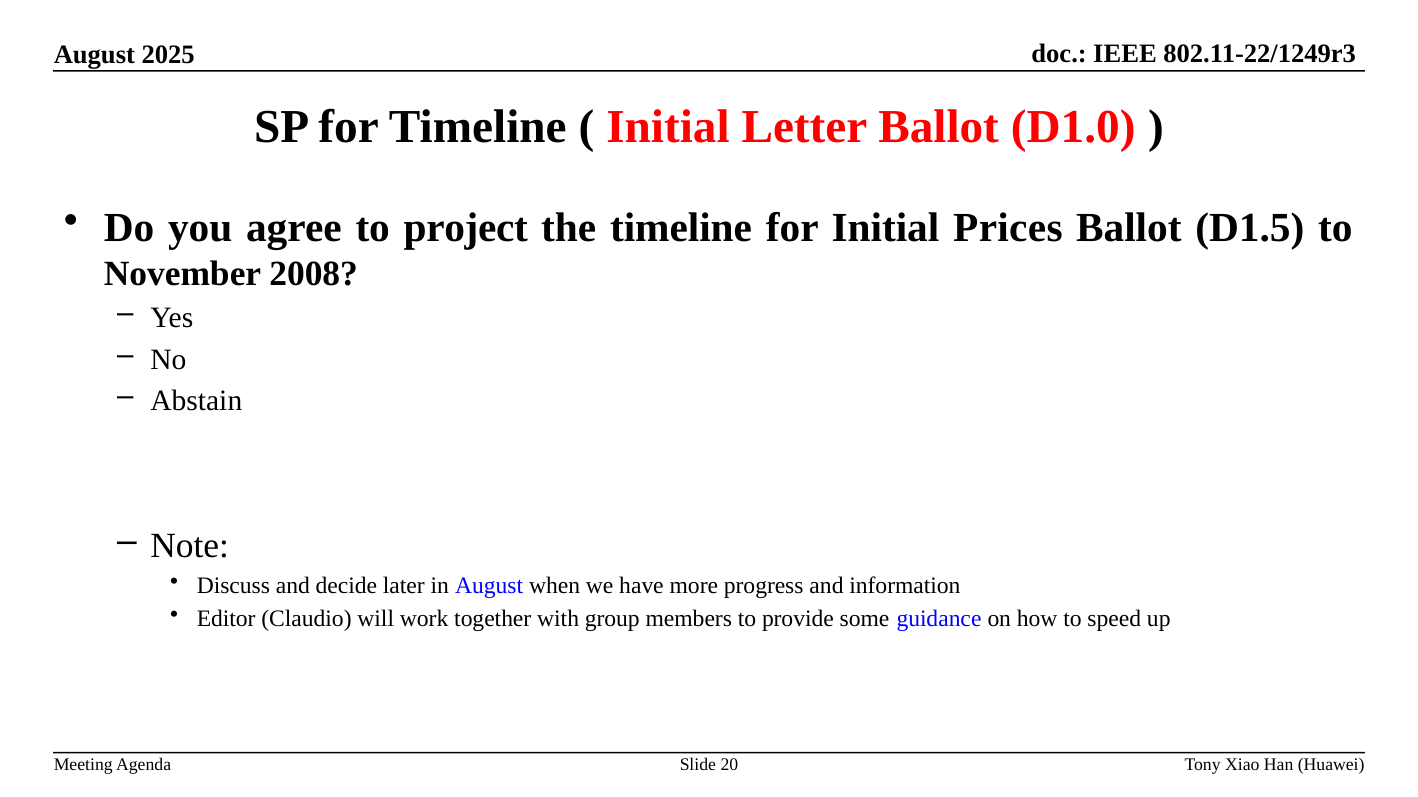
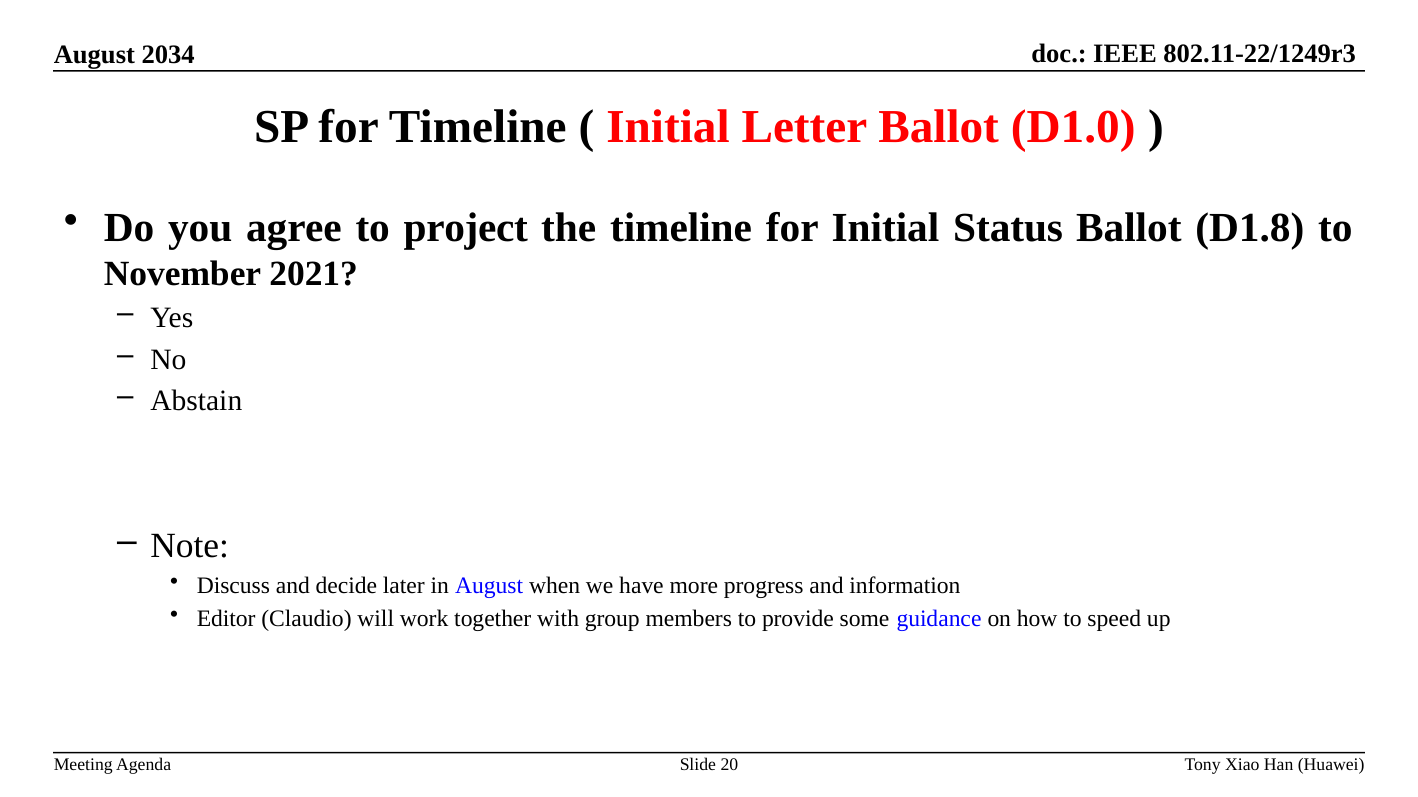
2025: 2025 -> 2034
Prices: Prices -> Status
D1.5: D1.5 -> D1.8
2008: 2008 -> 2021
